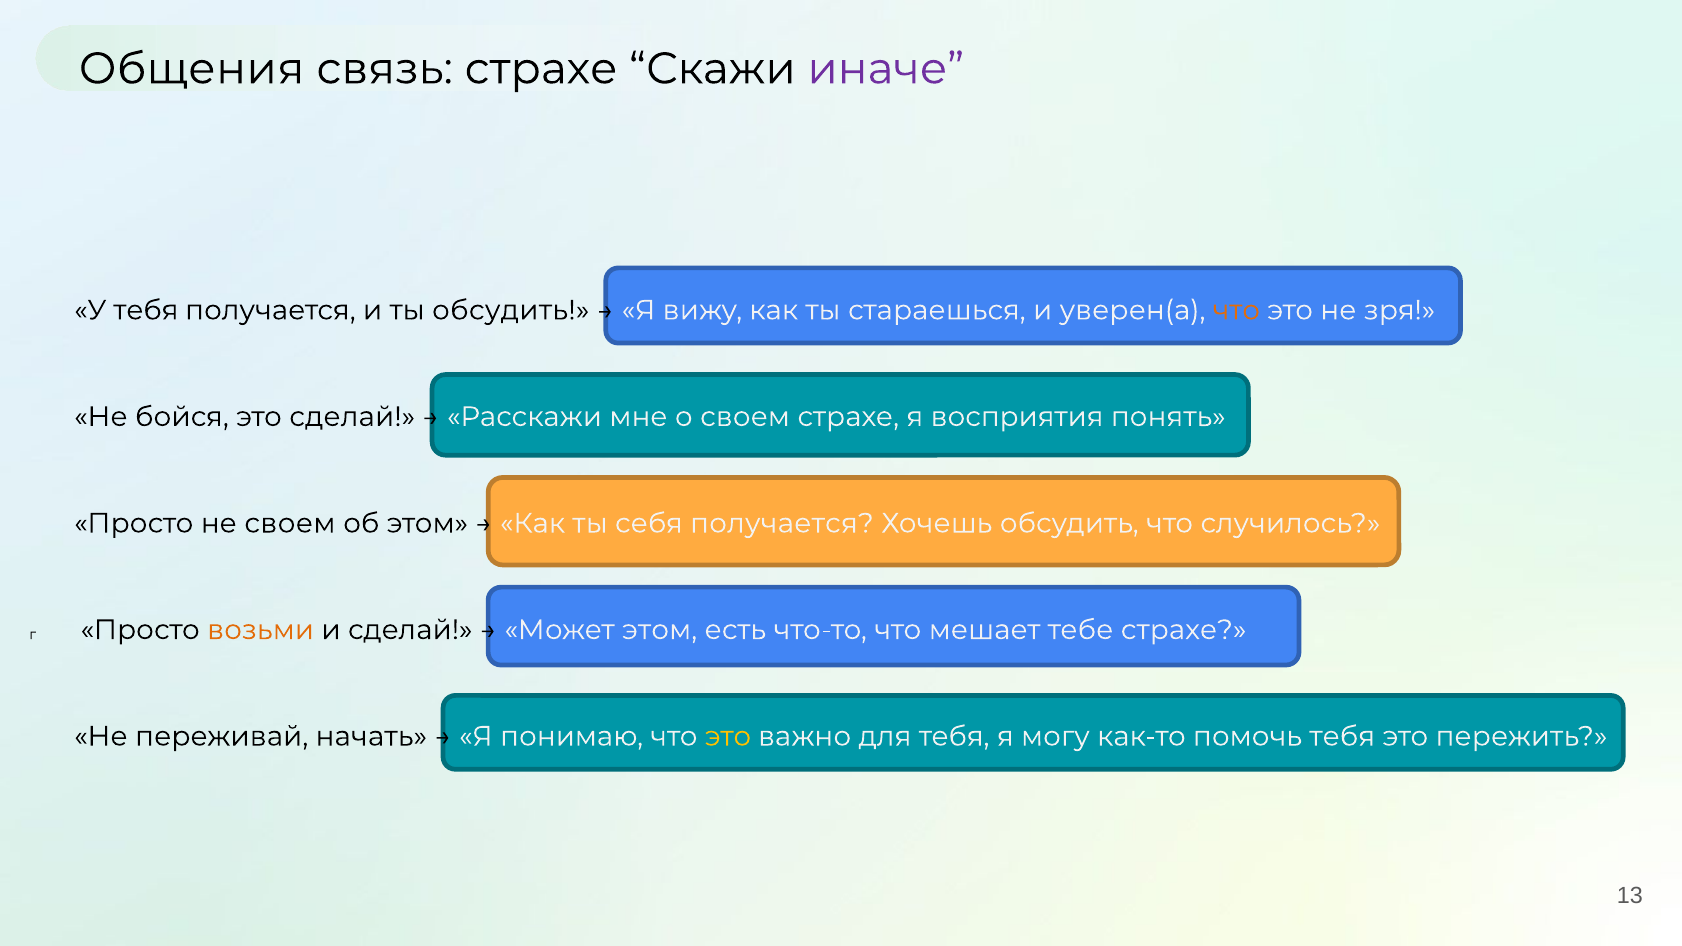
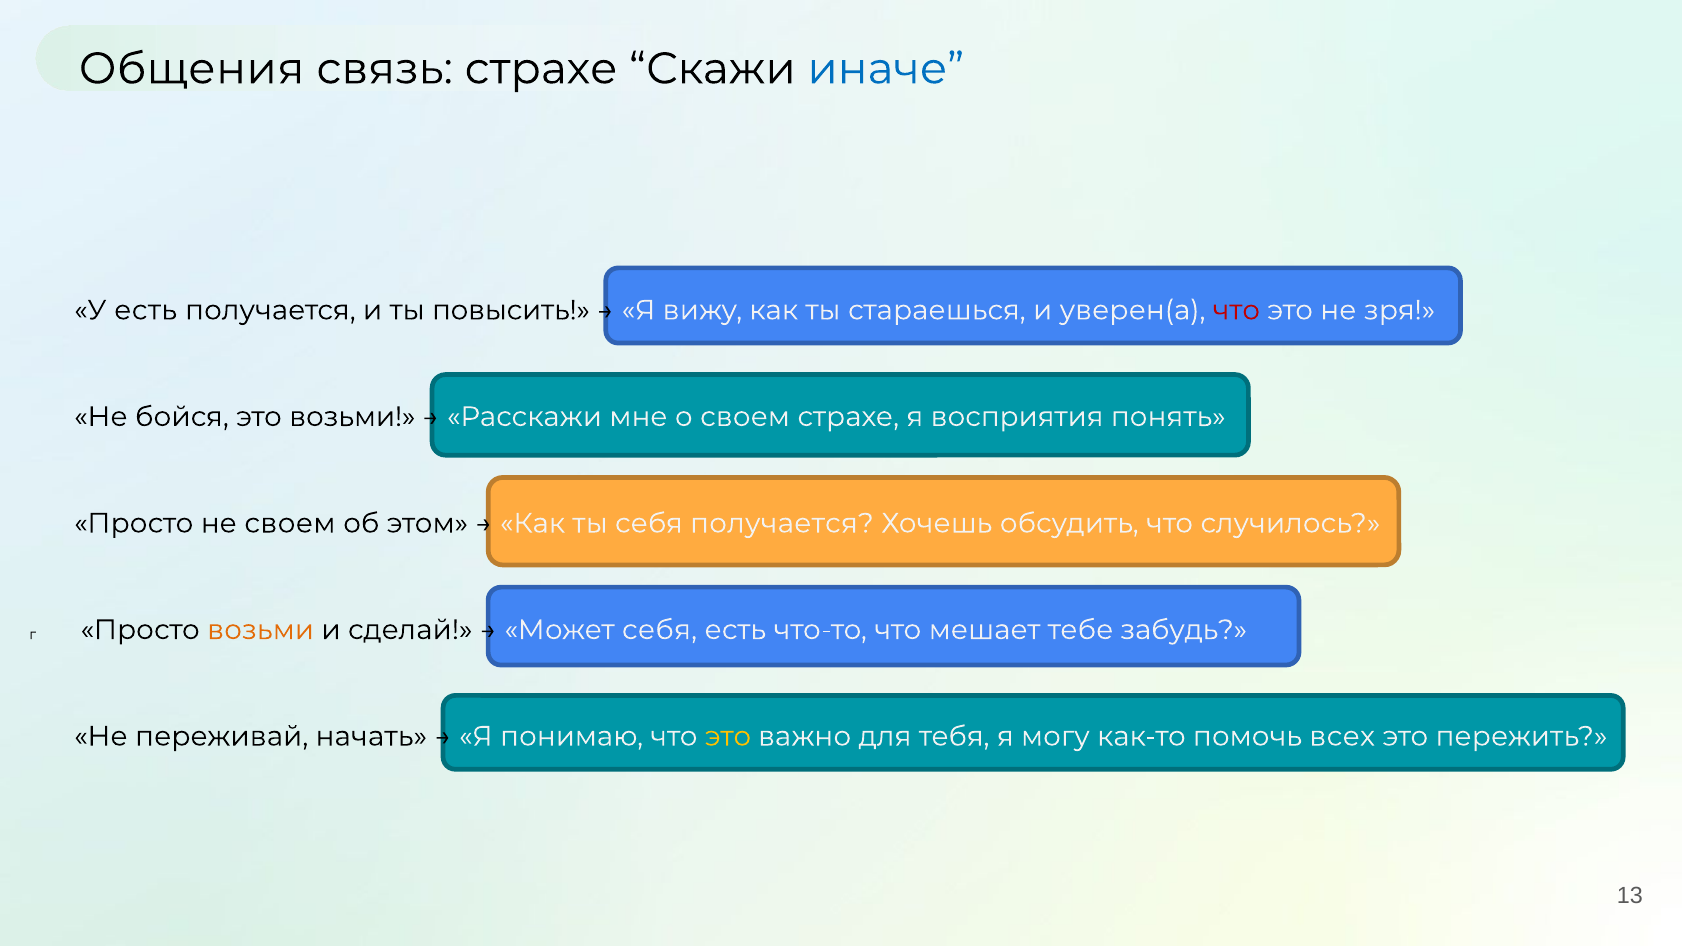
иначе colour: purple -> blue
У тебя: тебя -> есть
ты обсудить: обсудить -> повысить
что at (1236, 310) colour: orange -> red
это сделай: сделай -> возьми
Может этом: этом -> себя
тебе страхе: страхе -> забудь
помочь тебя: тебя -> всех
